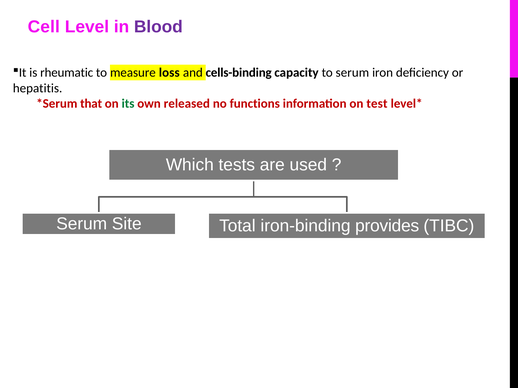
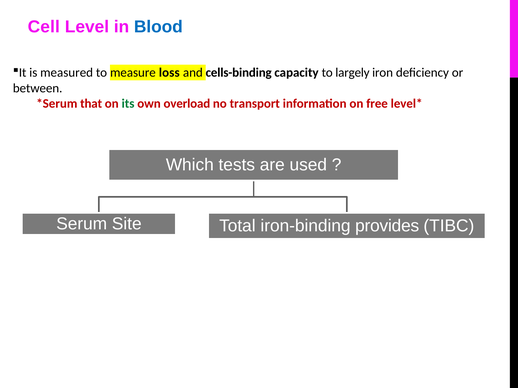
Blood colour: purple -> blue
rheumatic: rheumatic -> measured
to serum: serum -> largely
hepatitis: hepatitis -> between
released: released -> overload
functions: functions -> transport
test: test -> free
